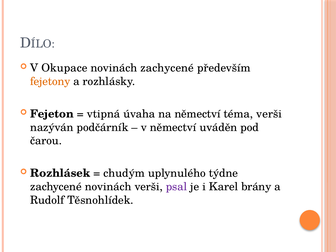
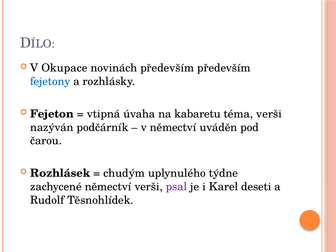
novinách zachycené: zachycené -> především
fejetony colour: orange -> blue
na němectví: němectví -> kabaretu
zachycené novinách: novinách -> němectví
brány: brány -> deseti
